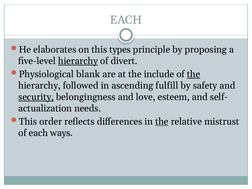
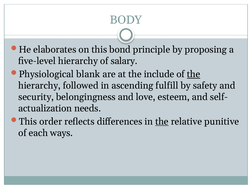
EACH at (126, 20): EACH -> BODY
types: types -> bond
hierarchy at (78, 61) underline: present -> none
divert: divert -> salary
security underline: present -> none
mistrust: mistrust -> punitive
